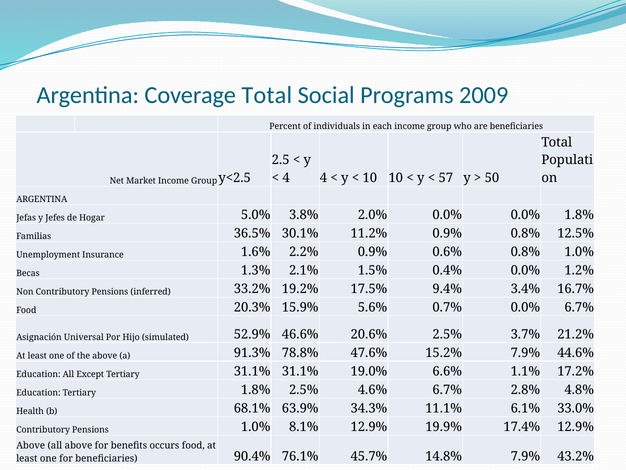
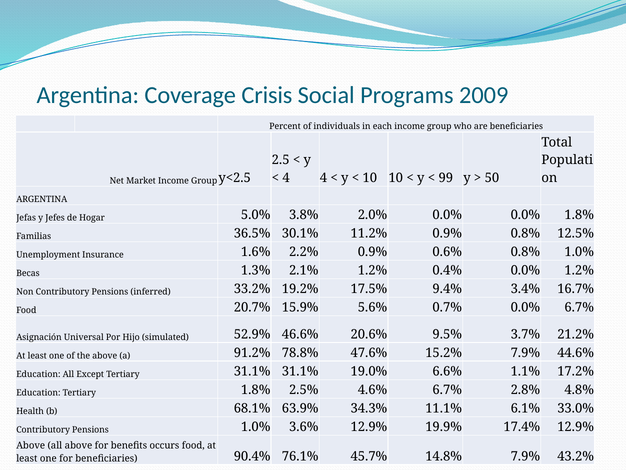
Coverage Total: Total -> Crisis
57: 57 -> 99
2.1% 1.5%: 1.5% -> 1.2%
20.3%: 20.3% -> 20.7%
20.6% 2.5%: 2.5% -> 9.5%
91.3%: 91.3% -> 91.2%
8.1%: 8.1% -> 3.6%
